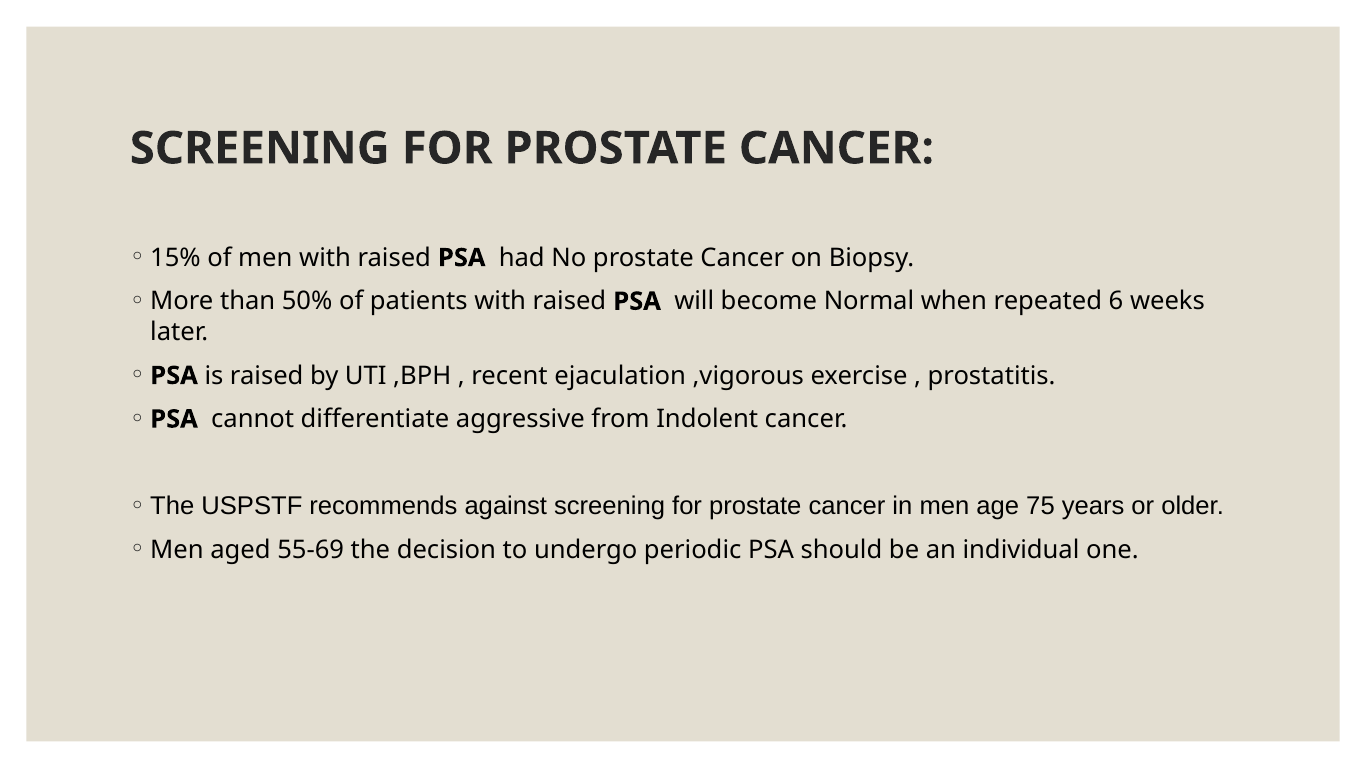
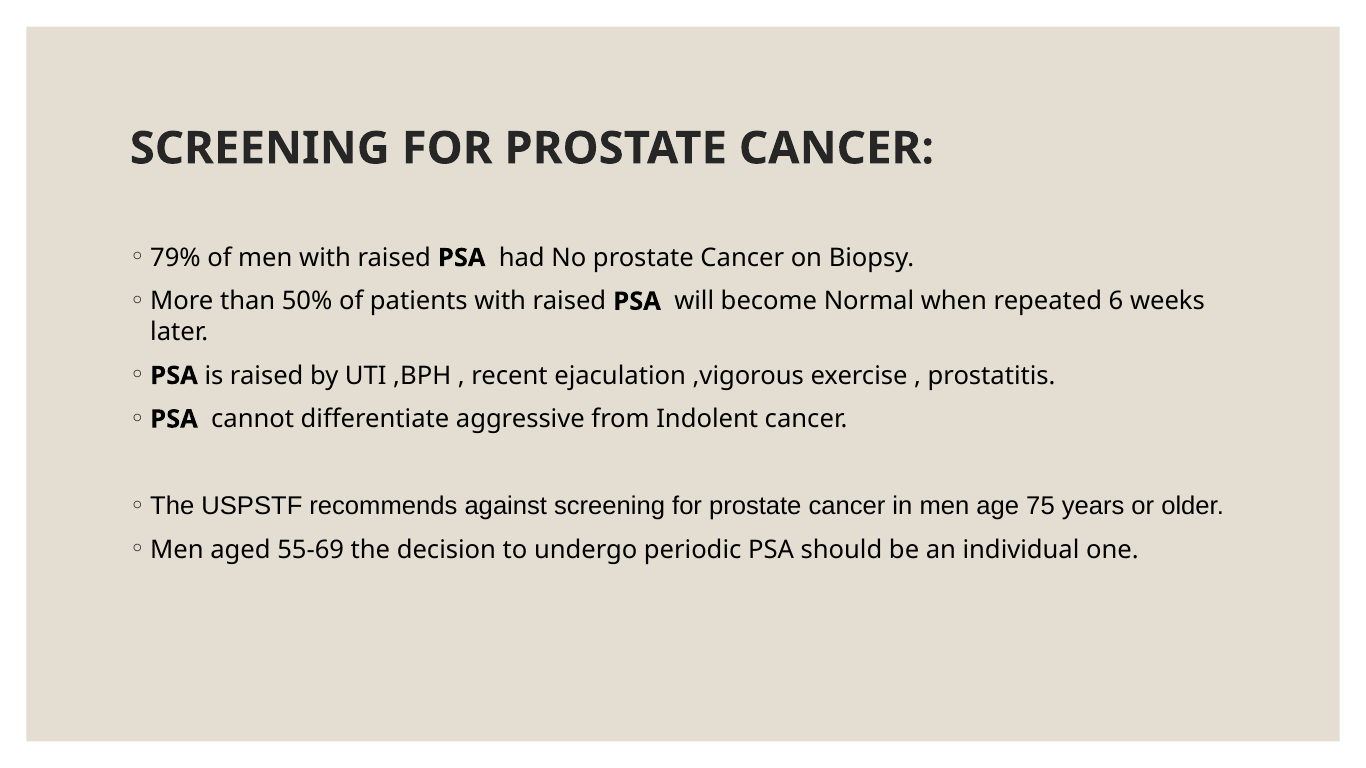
15%: 15% -> 79%
